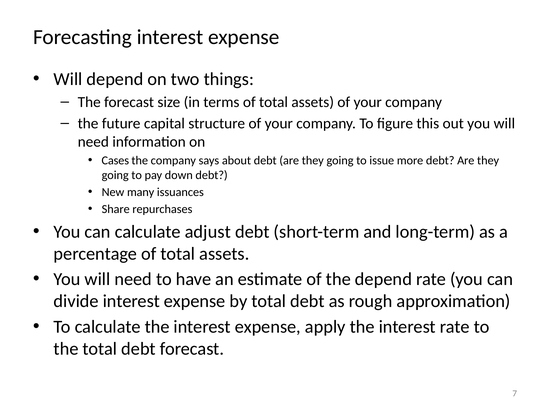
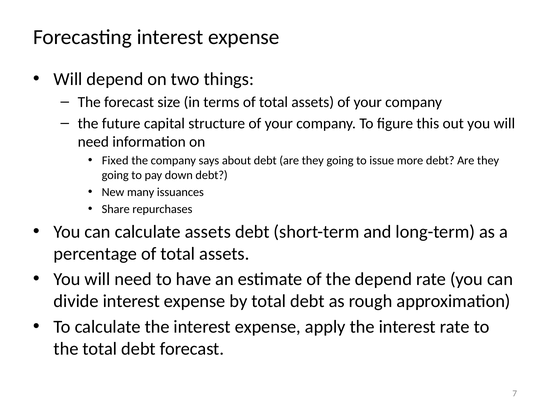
Cases: Cases -> Fixed
calculate adjust: adjust -> assets
